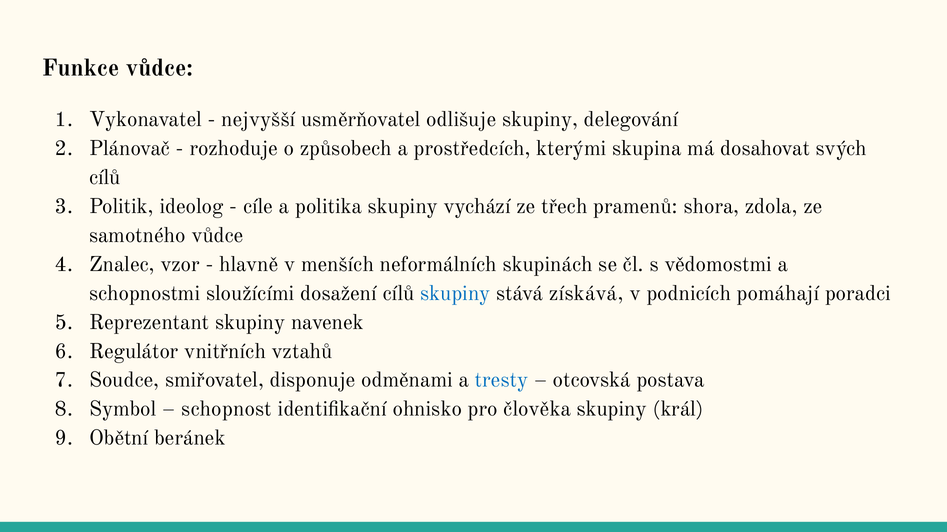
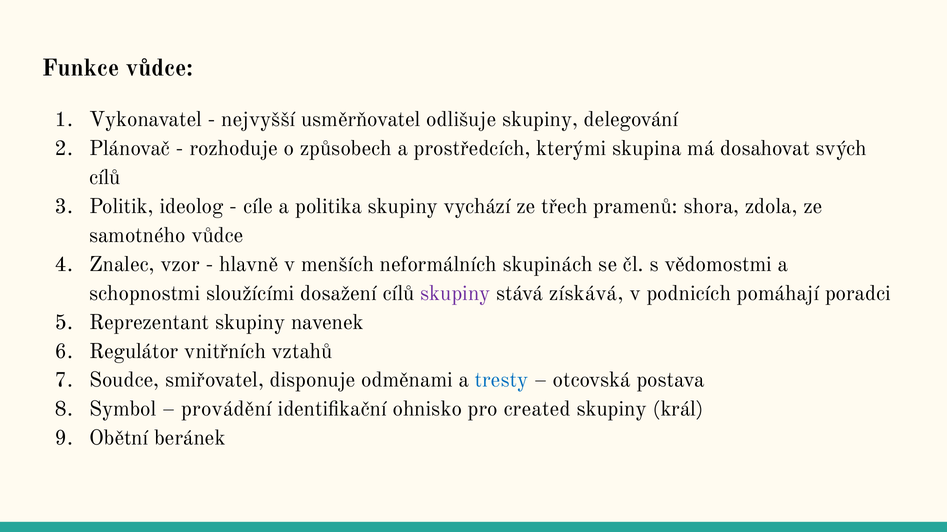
skupiny at (455, 294) colour: blue -> purple
schopnost: schopnost -> provádění
člověka: člověka -> created
